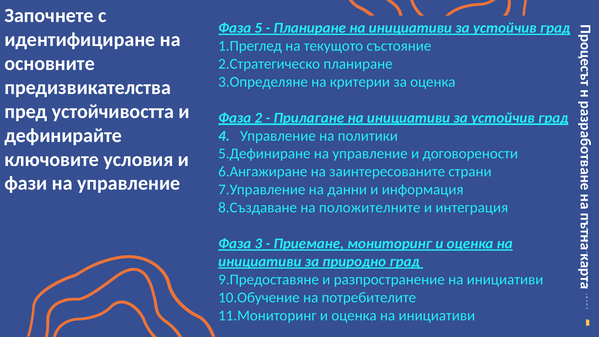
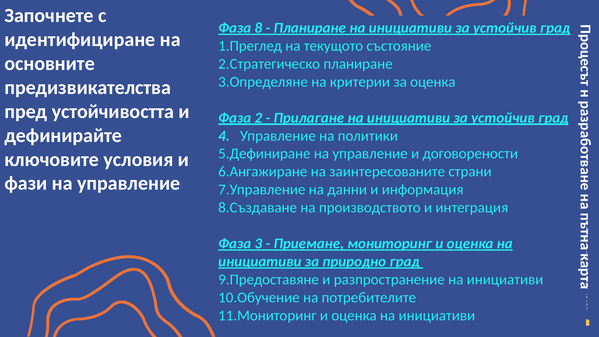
5: 5 -> 8
положителните: положителните -> производството
